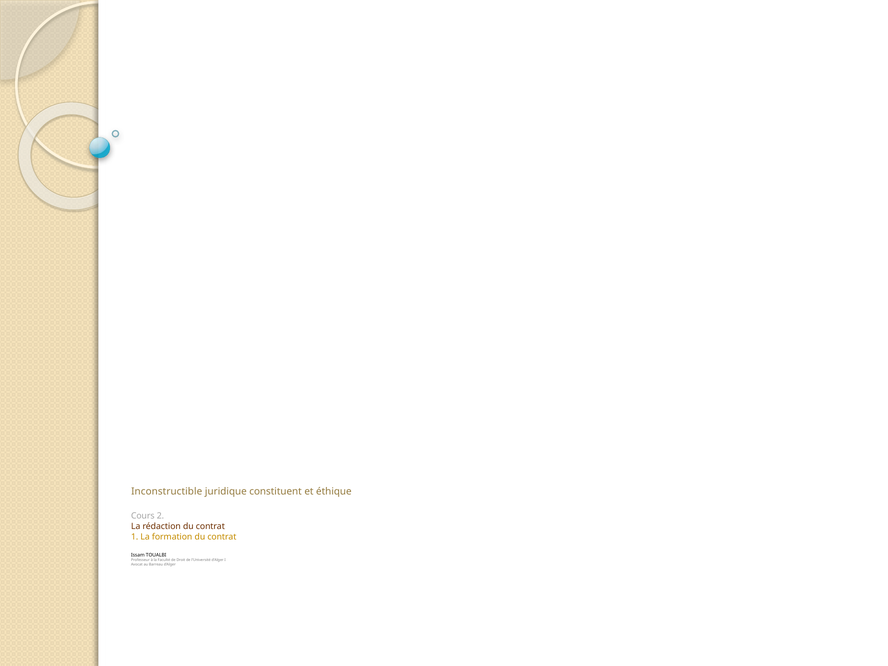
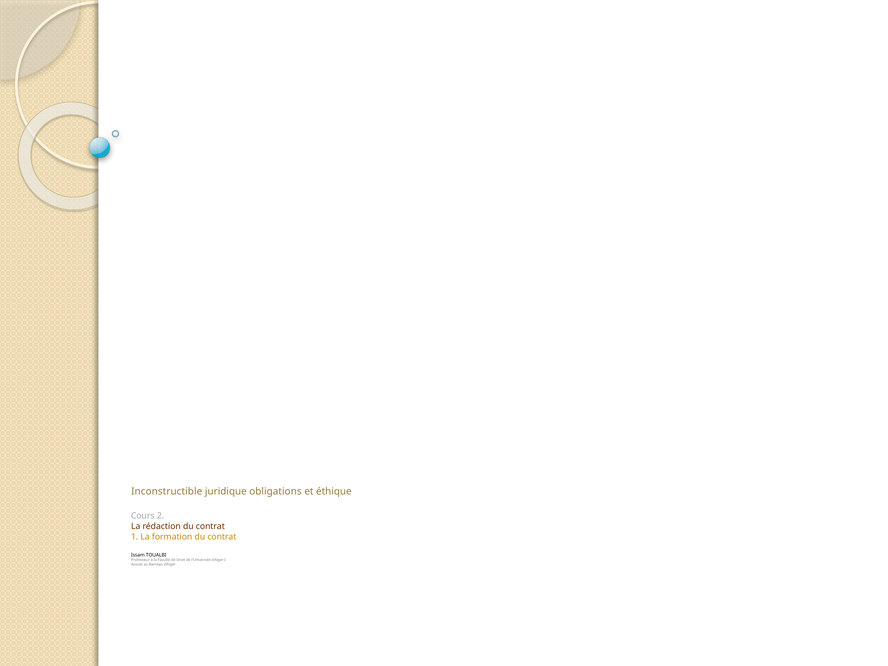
constituent: constituent -> obligations
